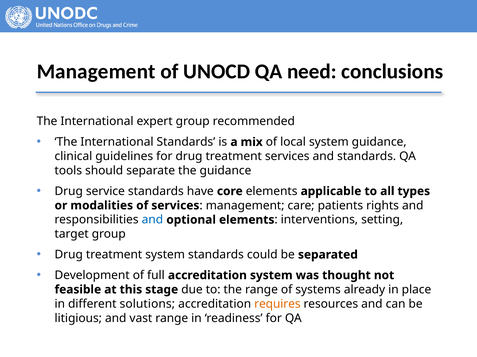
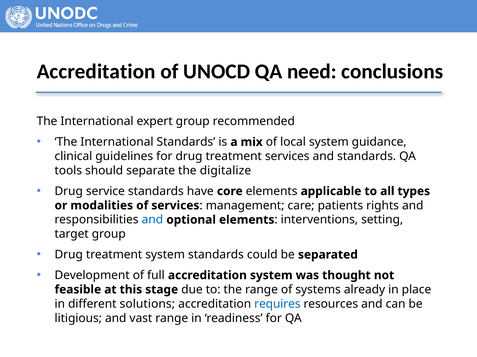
Management at (96, 72): Management -> Accreditation
the guidance: guidance -> digitalize
requires colour: orange -> blue
